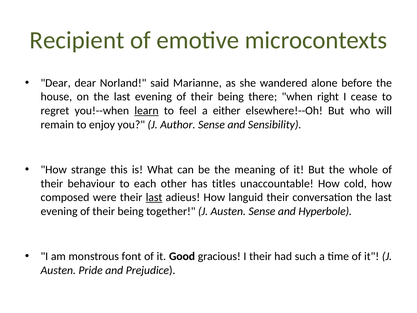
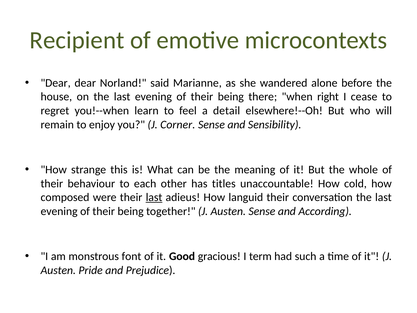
learn underline: present -> none
either: either -> detail
Author: Author -> Corner
Hyperbole: Hyperbole -> According
I their: their -> term
